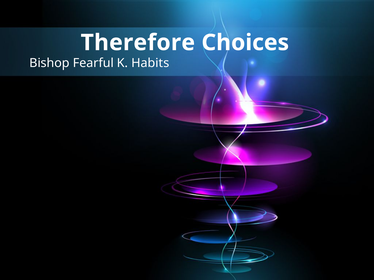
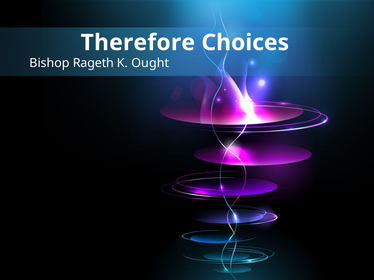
Fearful: Fearful -> Rageth
Habits: Habits -> Ought
